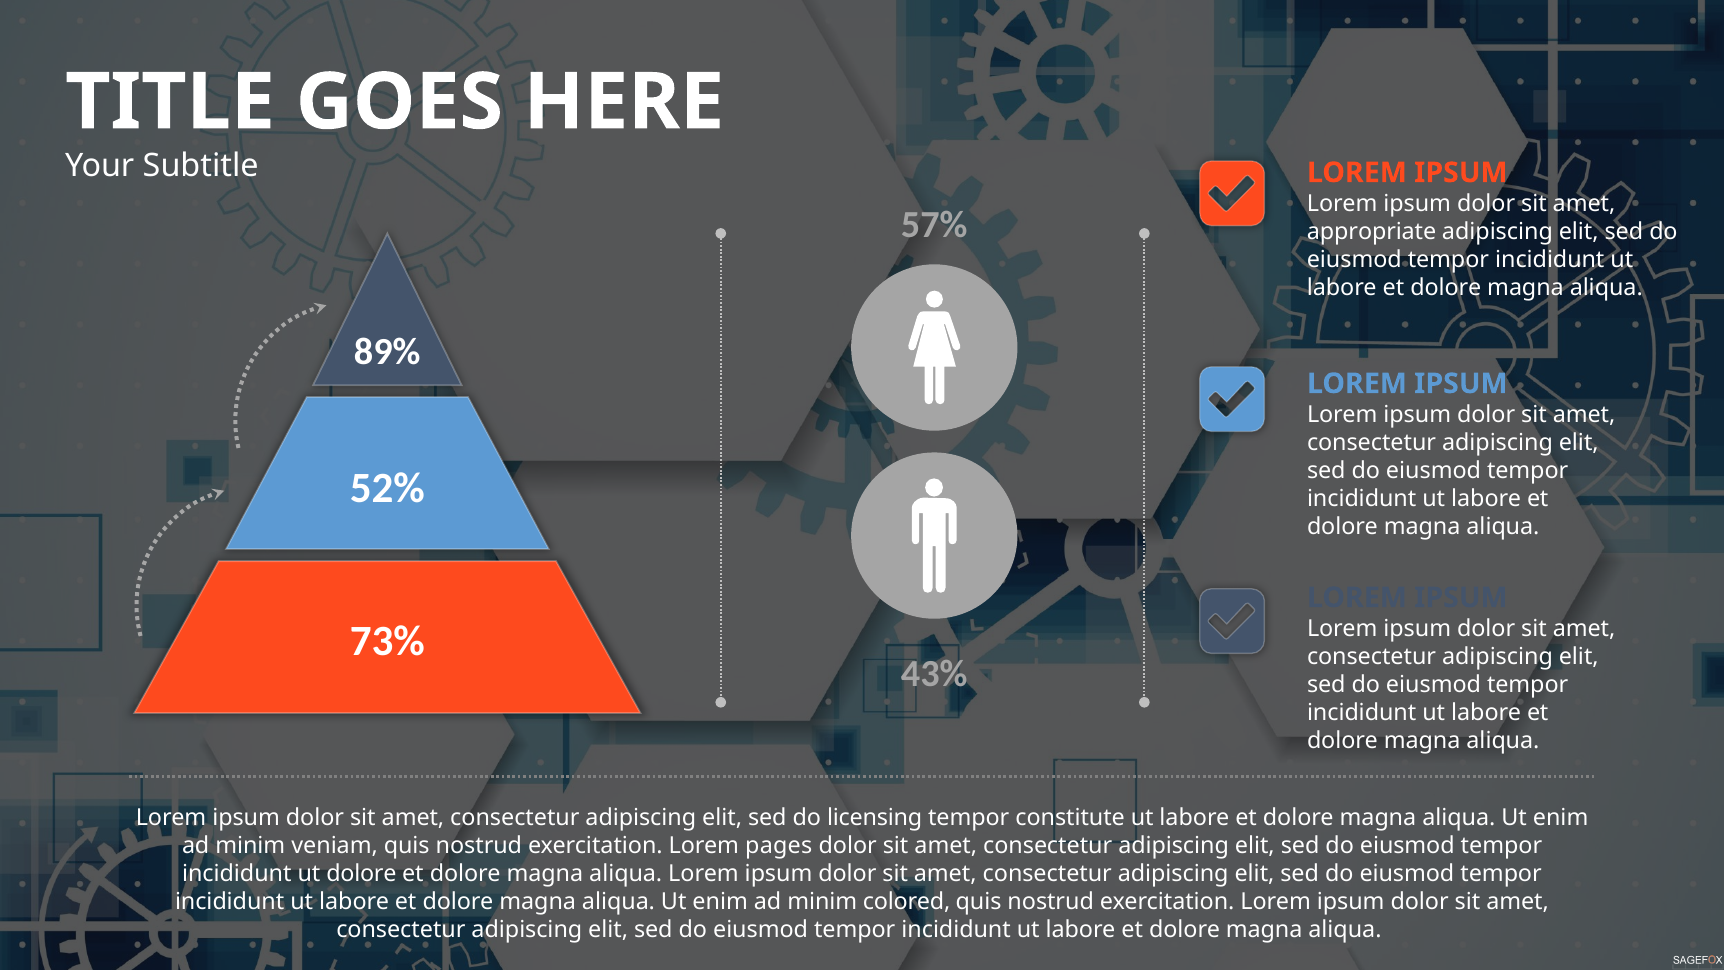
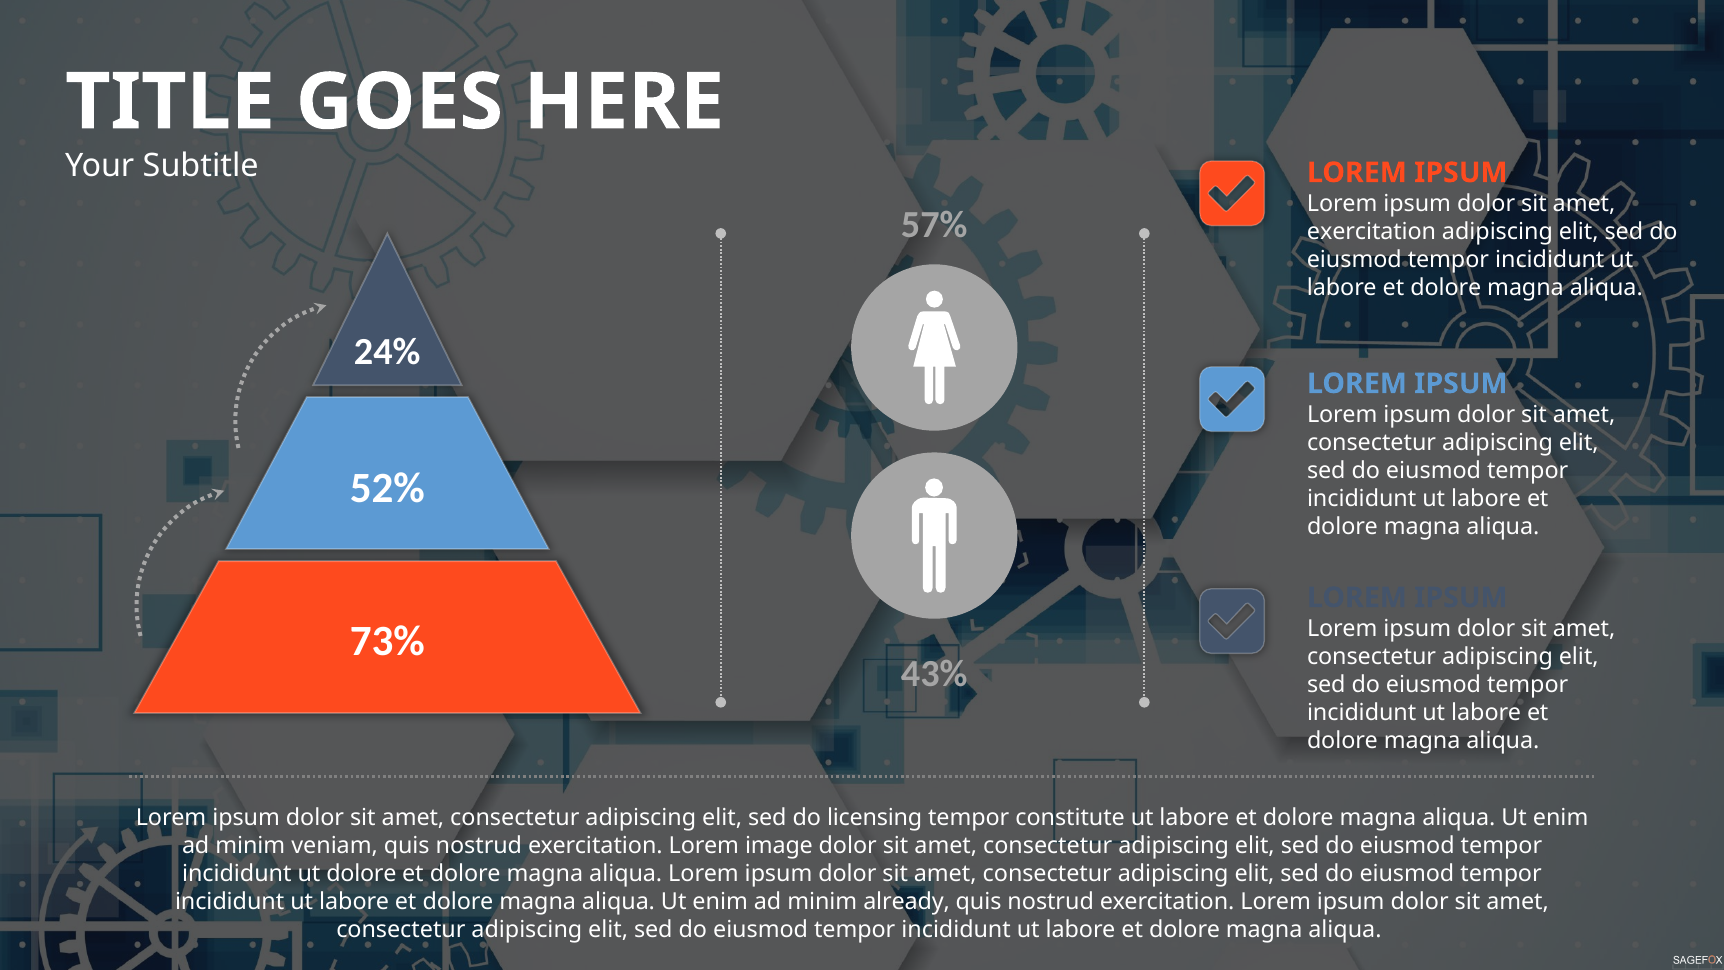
appropriate at (1372, 232): appropriate -> exercitation
89%: 89% -> 24%
pages: pages -> image
colored: colored -> already
